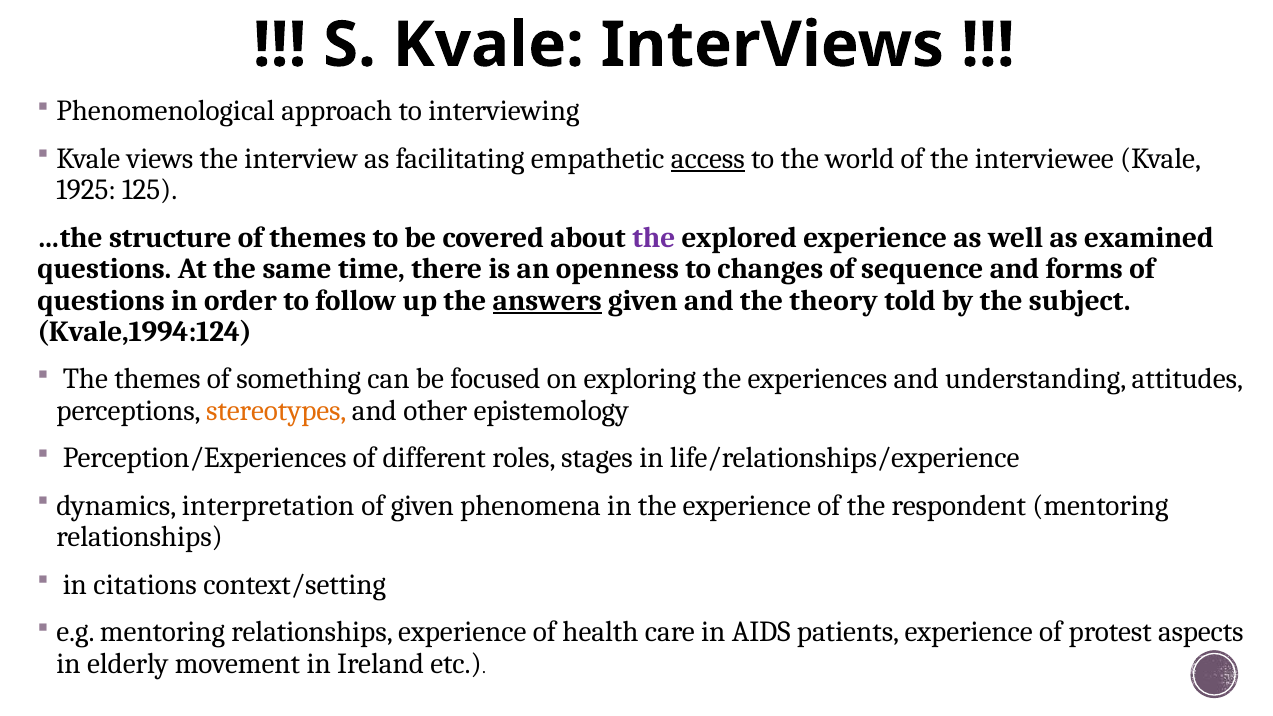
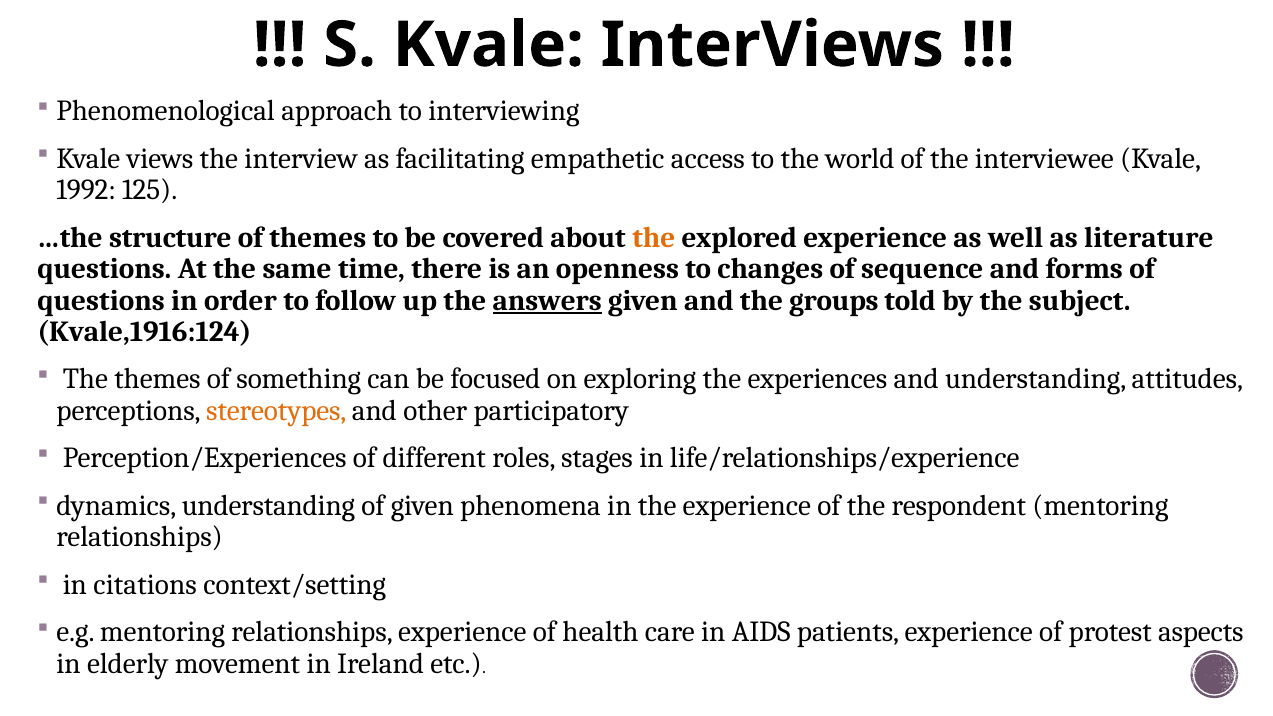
access underline: present -> none
1925: 1925 -> 1992
the at (654, 237) colour: purple -> orange
examined: examined -> literature
theory: theory -> groups
Kvale,1994:124: Kvale,1994:124 -> Kvale,1916:124
epistemology: epistemology -> participatory
dynamics interpretation: interpretation -> understanding
